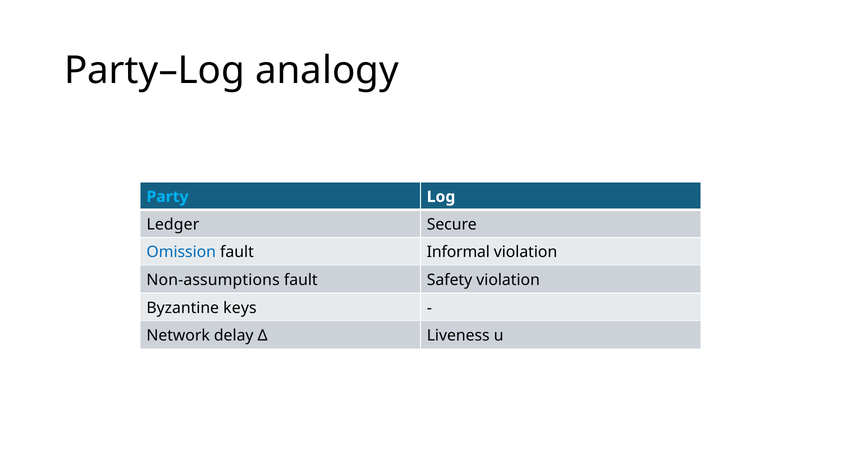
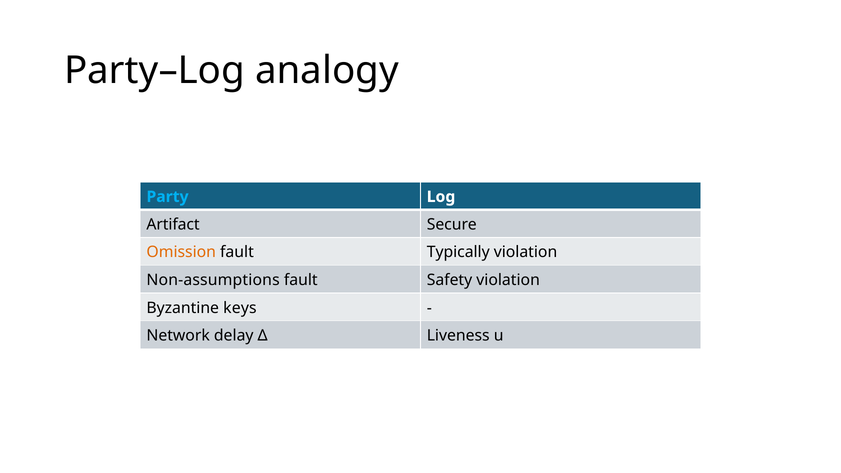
Ledger: Ledger -> Artifact
Omission colour: blue -> orange
Informal: Informal -> Typically
